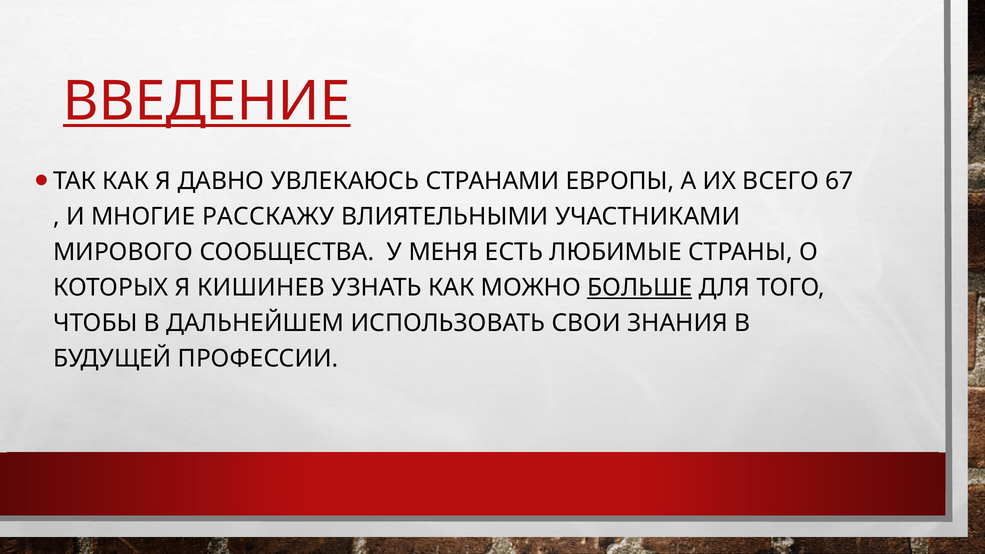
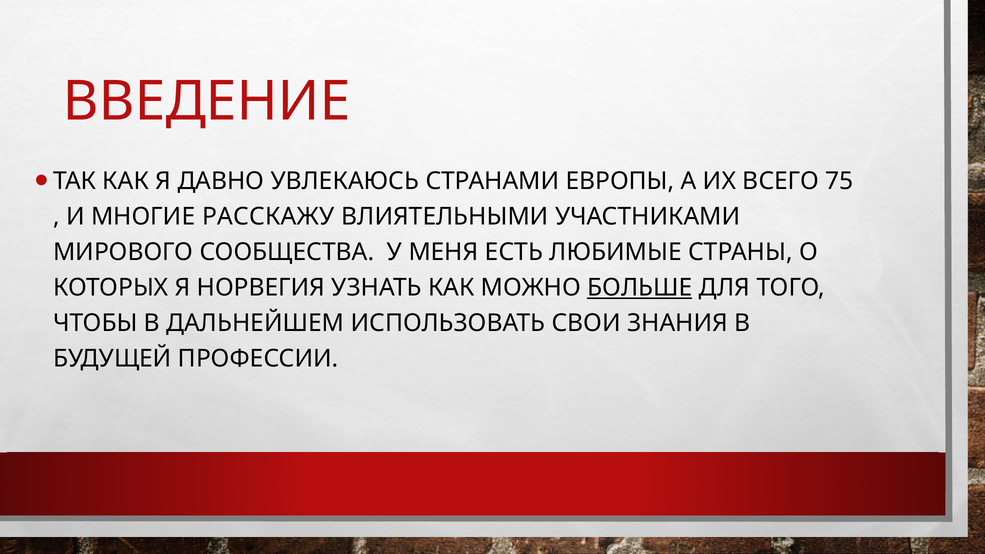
ВВЕДЕНИЕ underline: present -> none
67: 67 -> 75
КИШИНЕВ: КИШИНЕВ -> НОРВЕГИЯ
